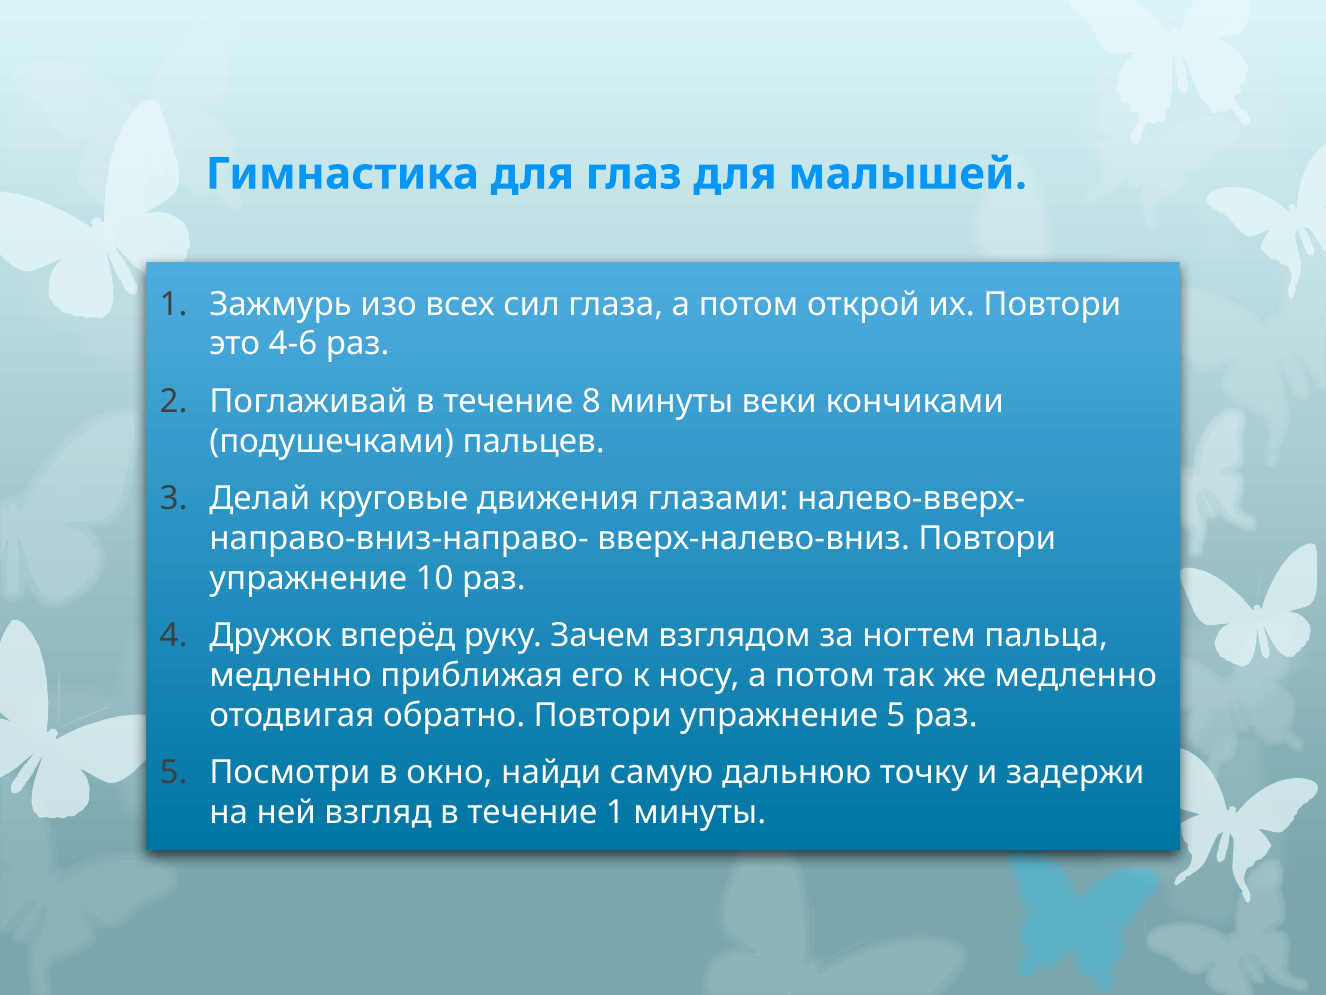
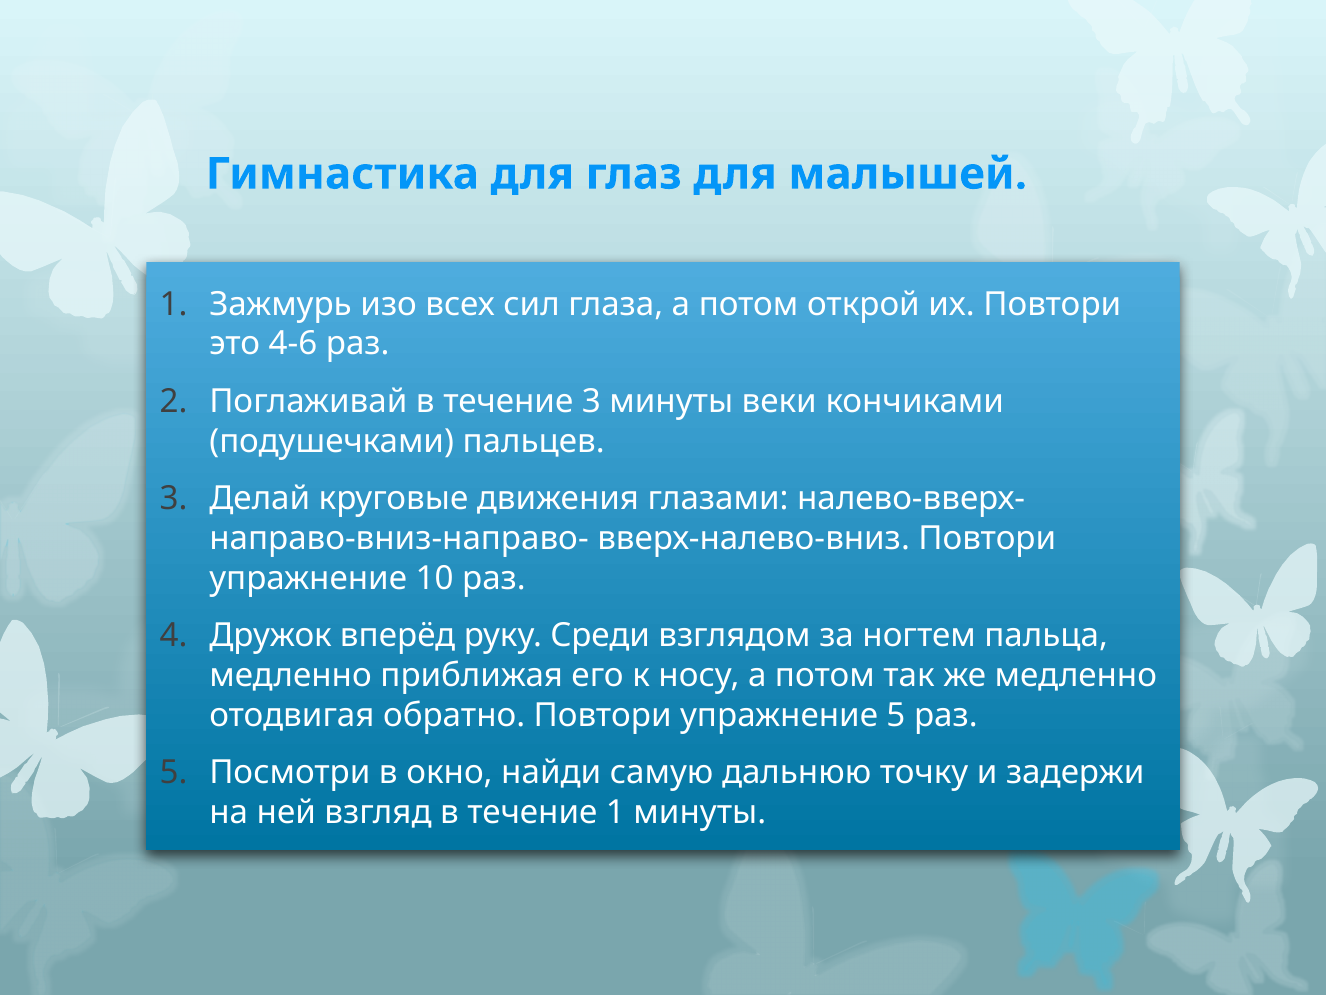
течение 8: 8 -> 3
Зачем: Зачем -> Среди
